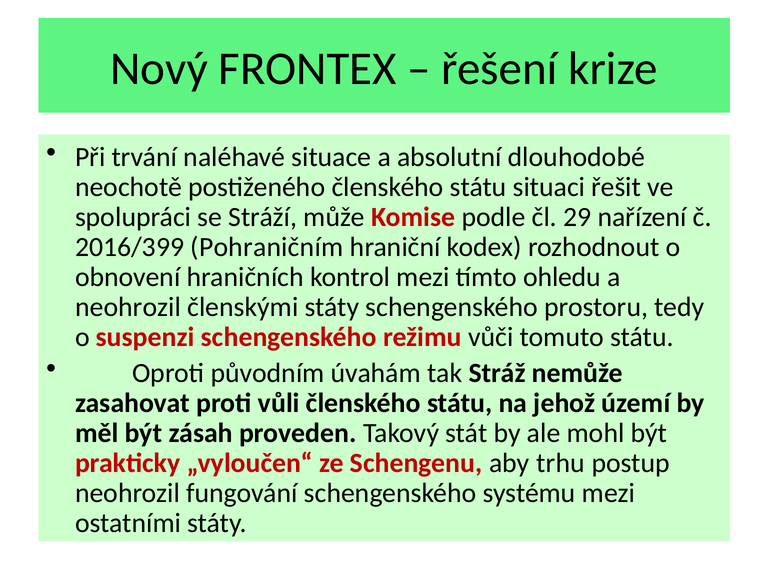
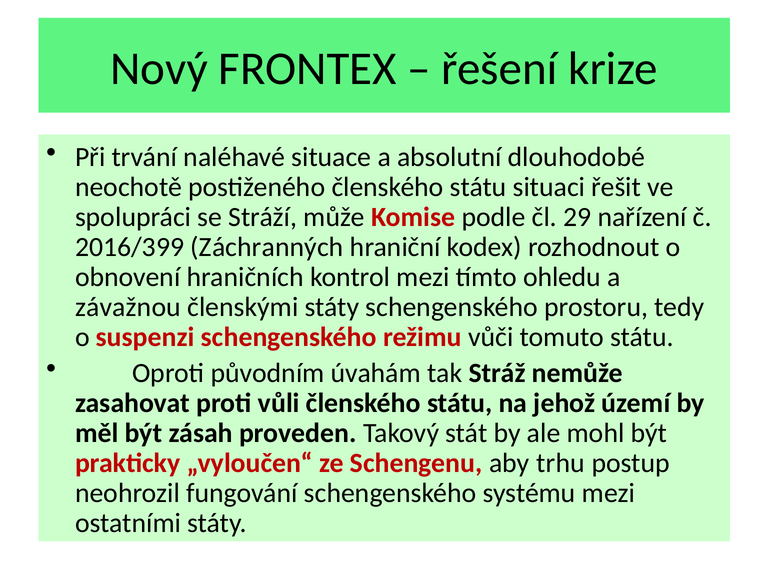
Pohraničním: Pohraničním -> Záchranných
neohrozil at (128, 307): neohrozil -> závažnou
